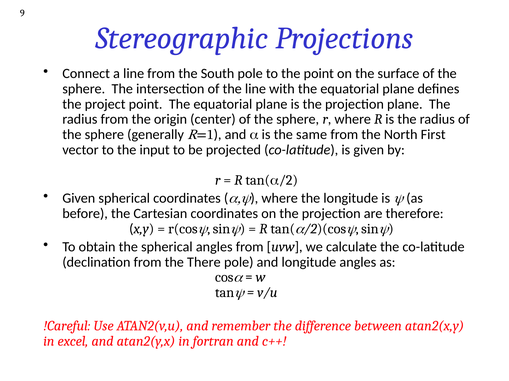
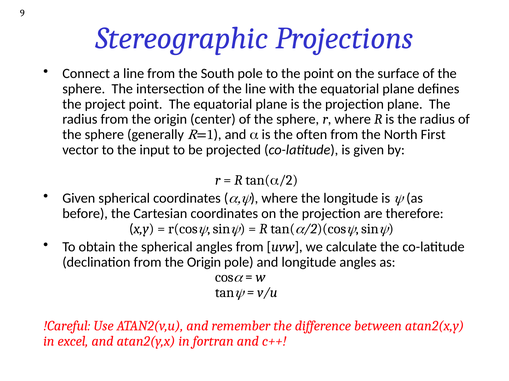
same: same -> often
declination from the There: There -> Origin
